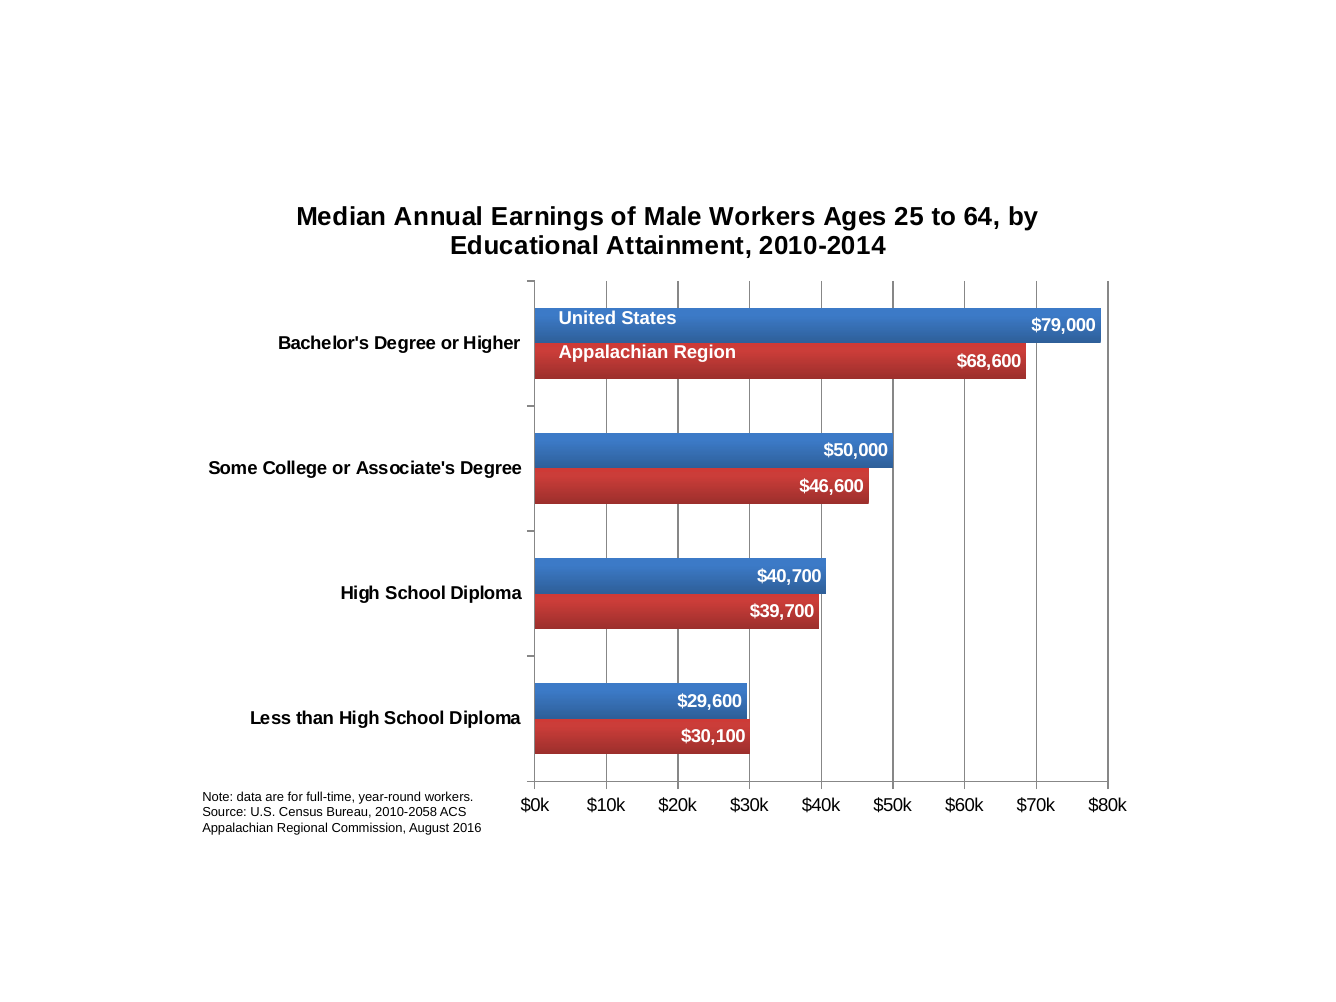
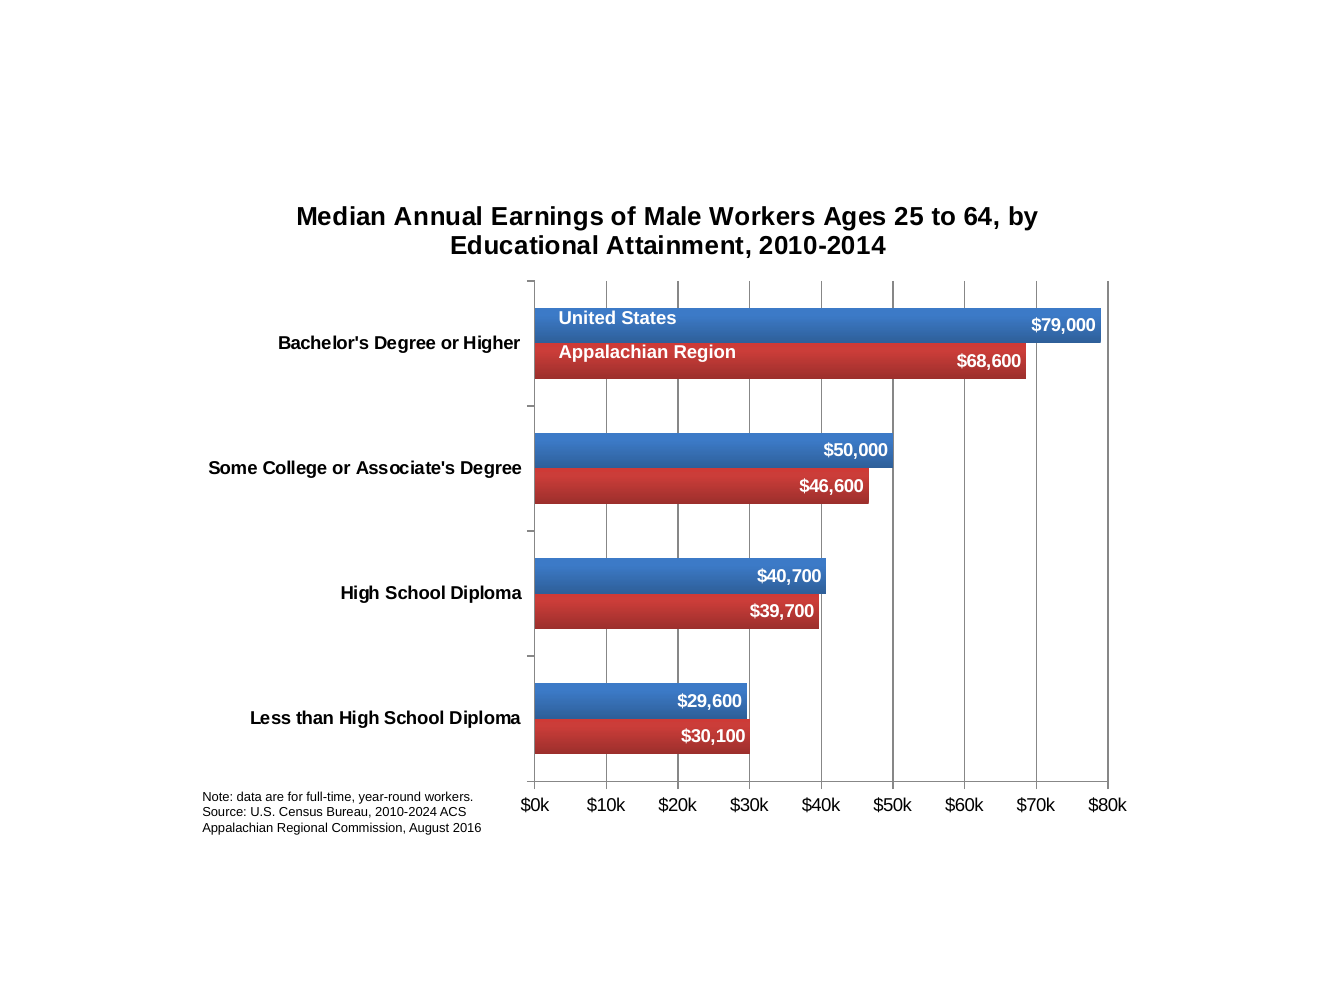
2010-2058: 2010-2058 -> 2010-2024
